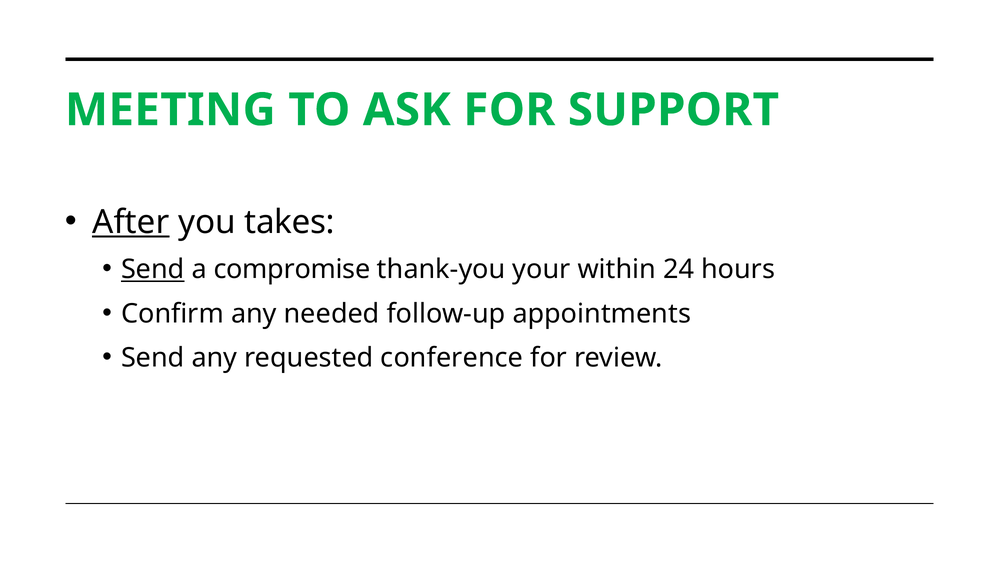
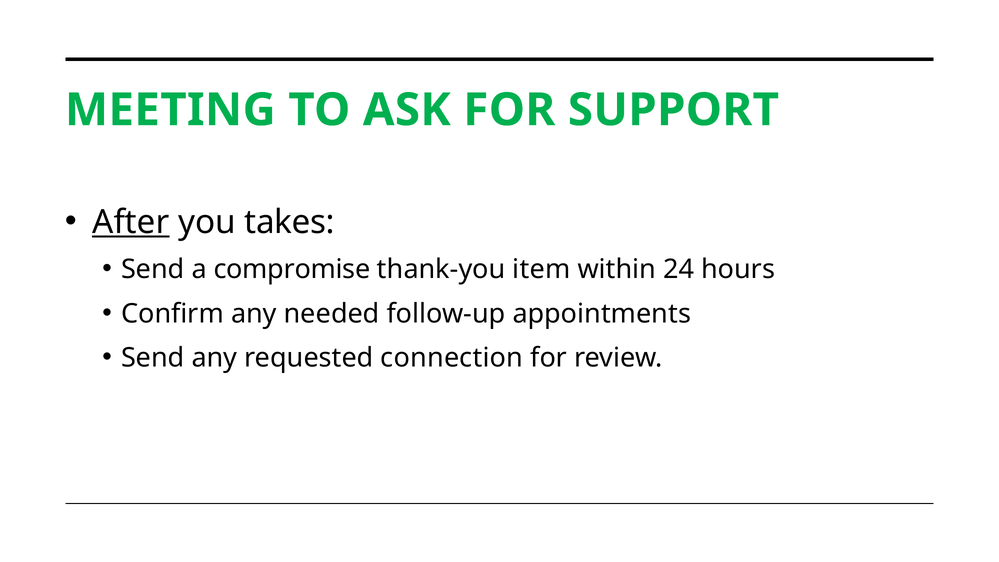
Send at (153, 270) underline: present -> none
your: your -> item
conference: conference -> connection
